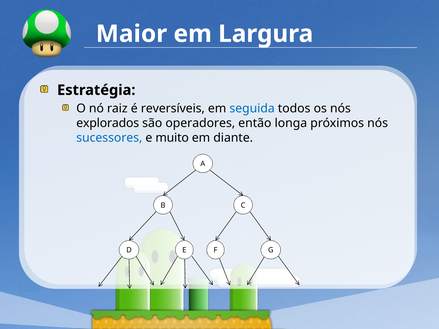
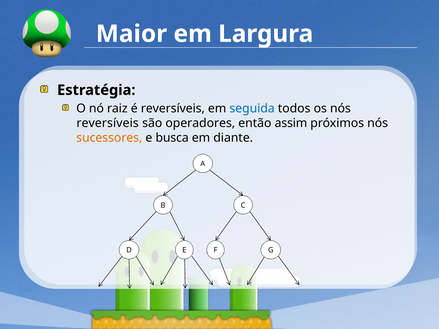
explorados at (108, 123): explorados -> reversíveis
longa: longa -> assim
sucessores colour: blue -> orange
muito: muito -> busca
